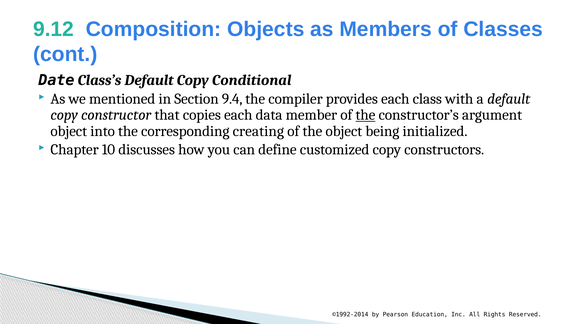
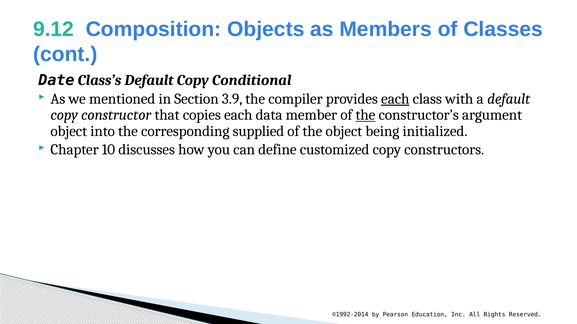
9.4: 9.4 -> 3.9
each at (395, 99) underline: none -> present
creating: creating -> supplied
